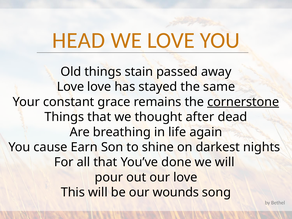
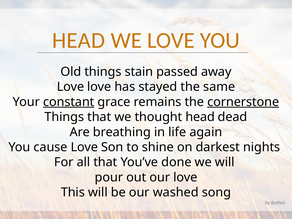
constant underline: none -> present
thought after: after -> head
cause Earn: Earn -> Love
wounds: wounds -> washed
